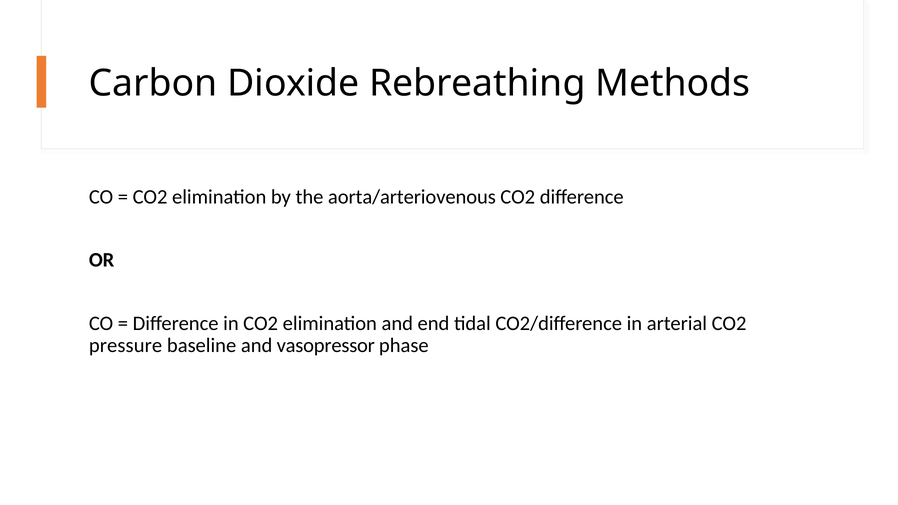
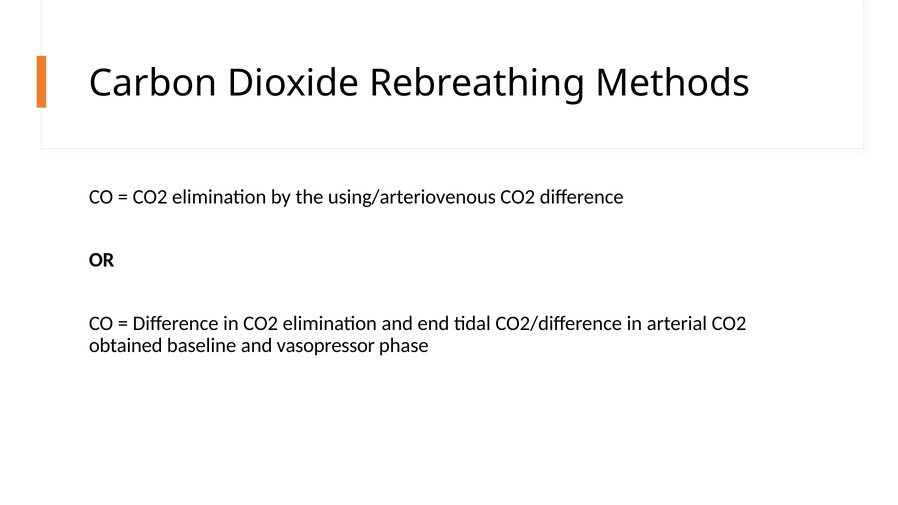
aorta/arteriovenous: aorta/arteriovenous -> using/arteriovenous
pressure: pressure -> obtained
